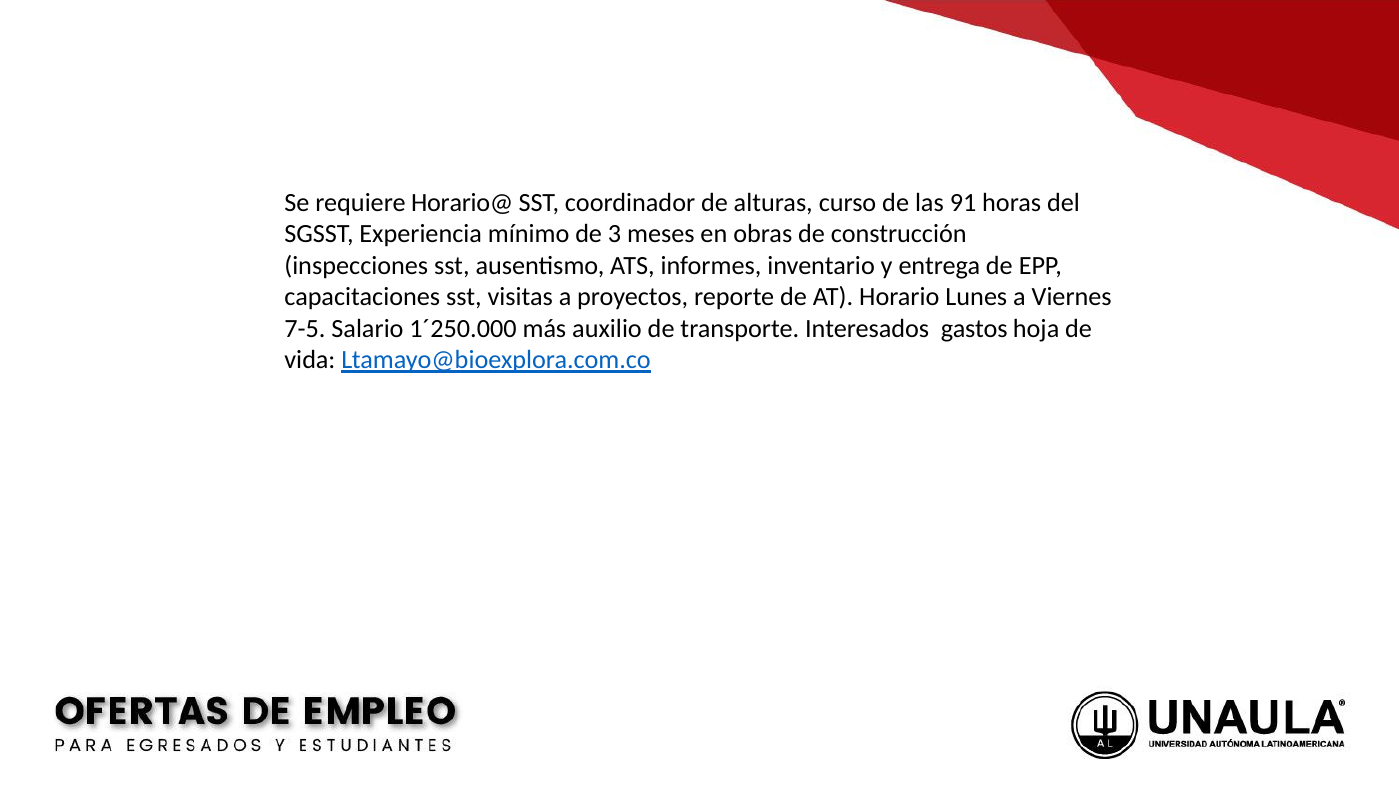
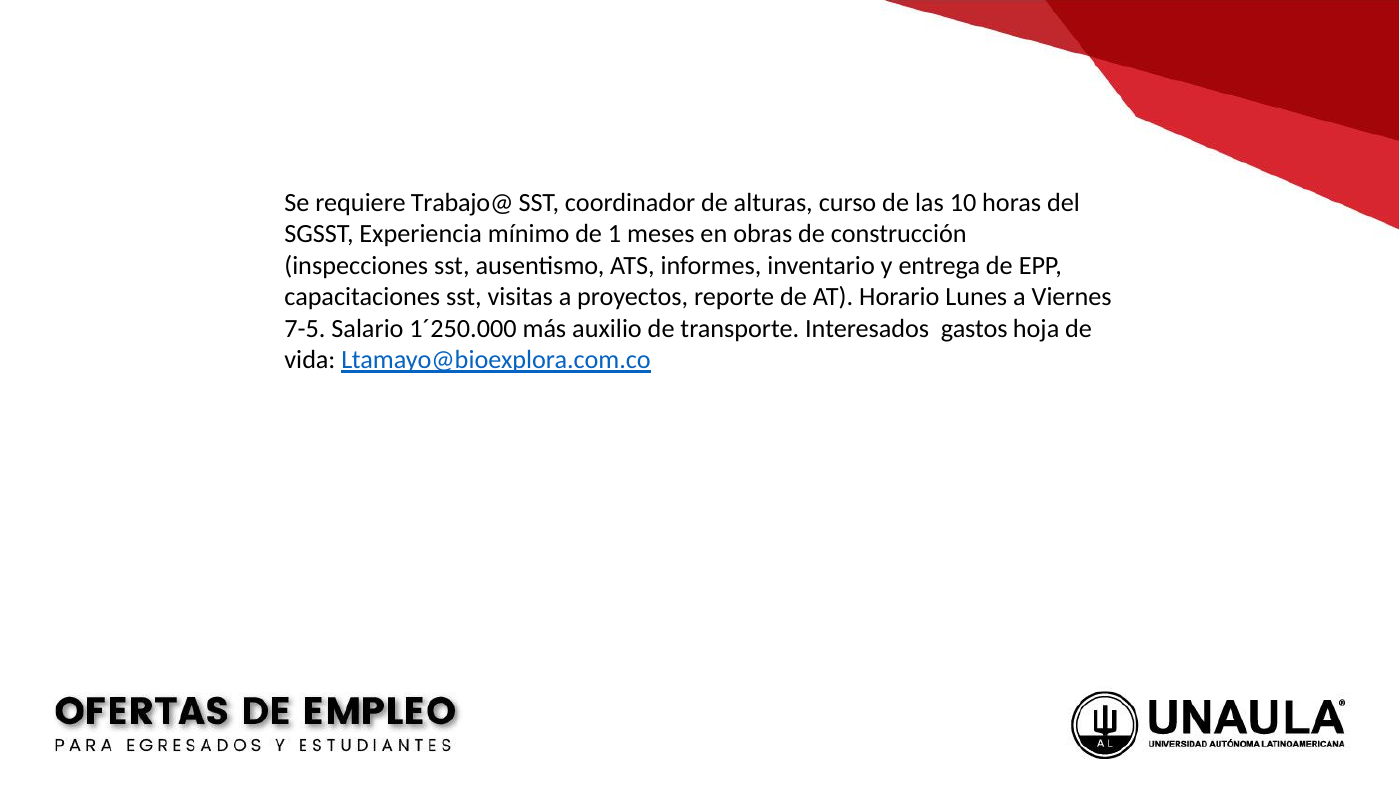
Horario@: Horario@ -> Trabajo@
91: 91 -> 10
3: 3 -> 1
